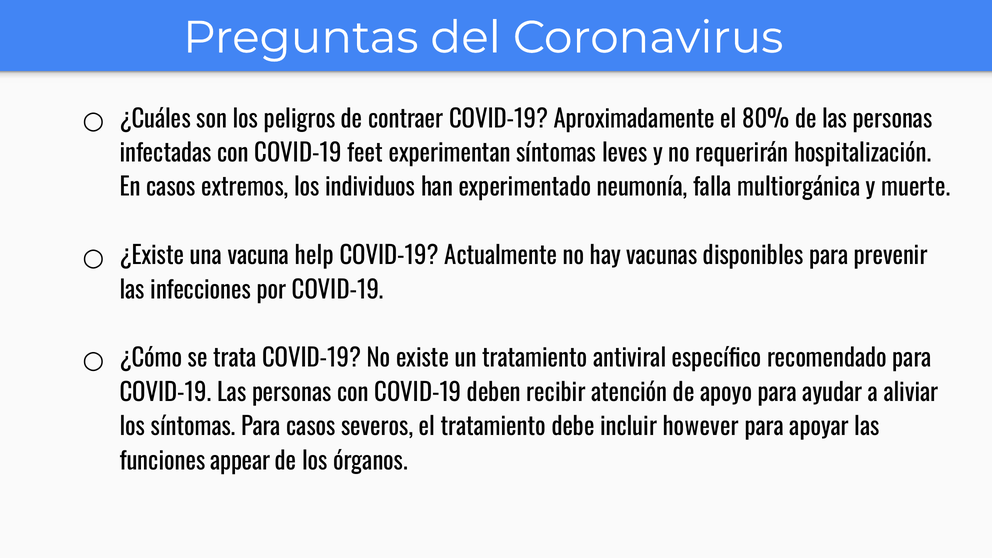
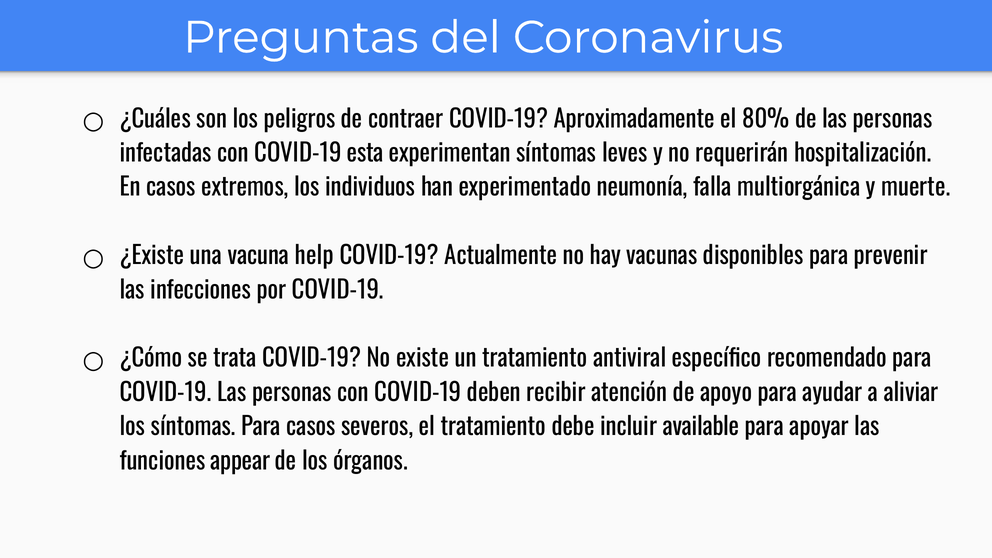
feet: feet -> esta
however: however -> available
